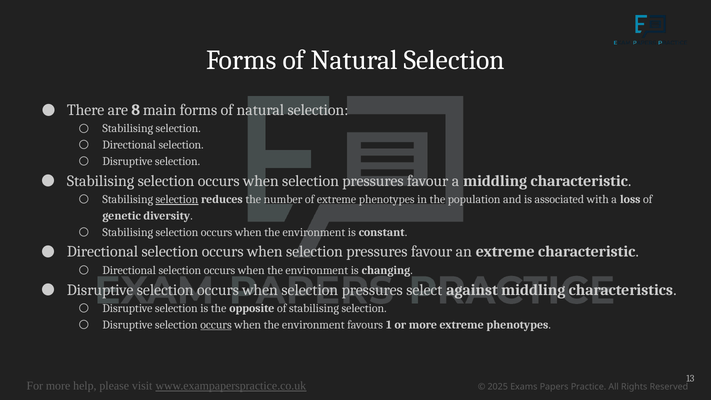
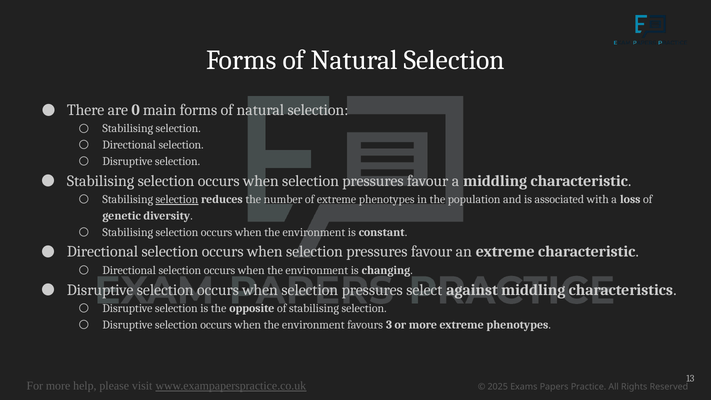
8: 8 -> 0
occurs at (216, 325) underline: present -> none
1: 1 -> 3
